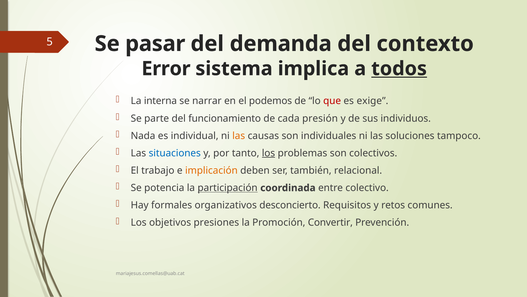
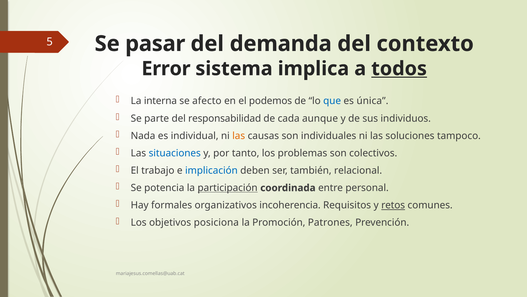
narrar: narrar -> afecto
que colour: red -> blue
exige: exige -> única
funcionamiento: funcionamiento -> responsabilidad
presión: presión -> aunque
los at (268, 153) underline: present -> none
implicación colour: orange -> blue
colectivo: colectivo -> personal
desconcierto: desconcierto -> incoherencia
retos underline: none -> present
presiones: presiones -> posiciona
Convertir: Convertir -> Patrones
